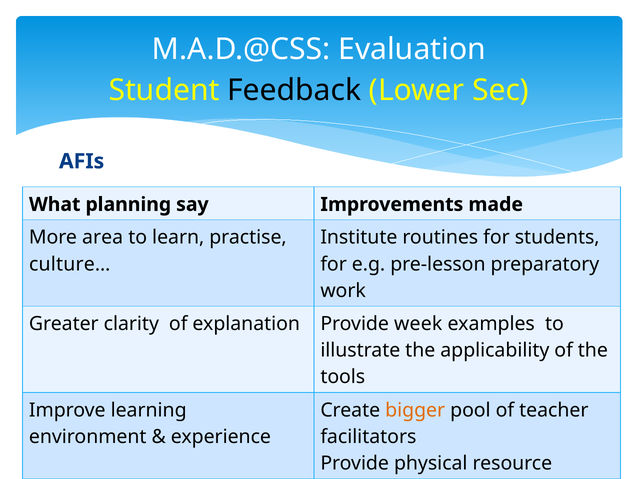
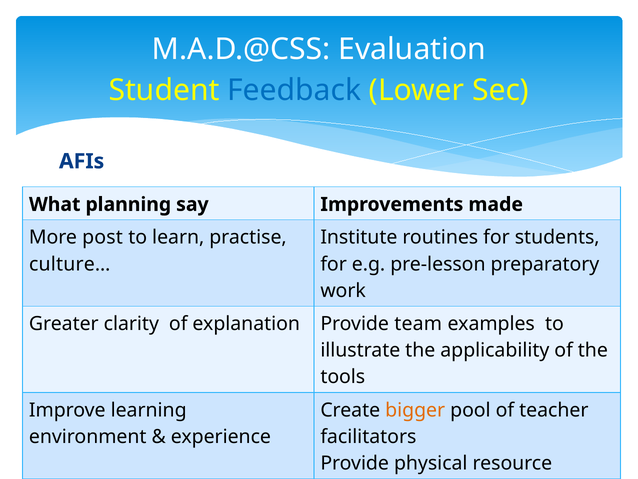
Feedback colour: black -> blue
area: area -> post
week: week -> team
